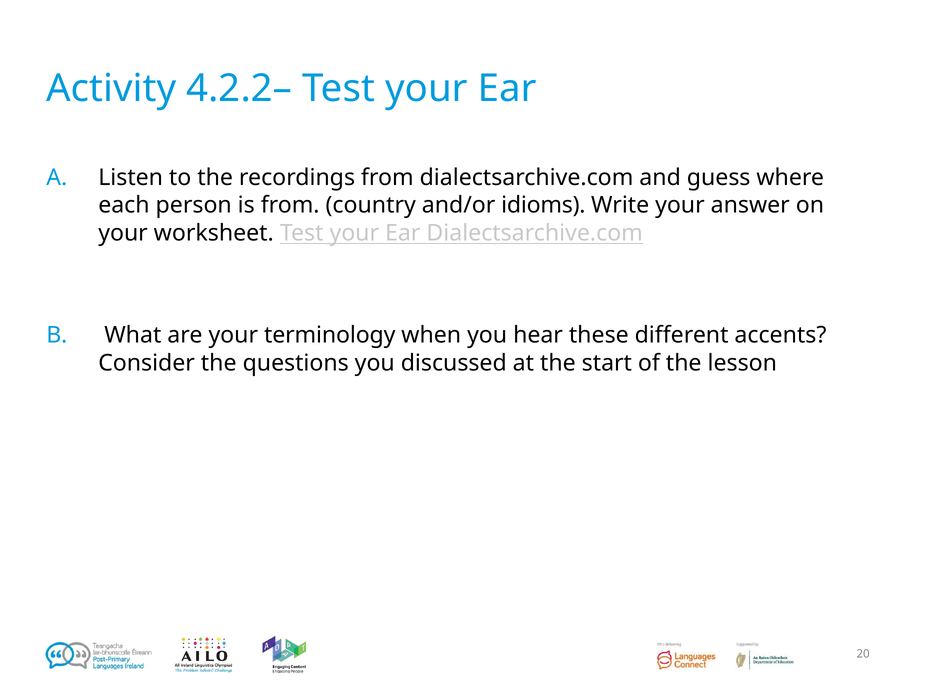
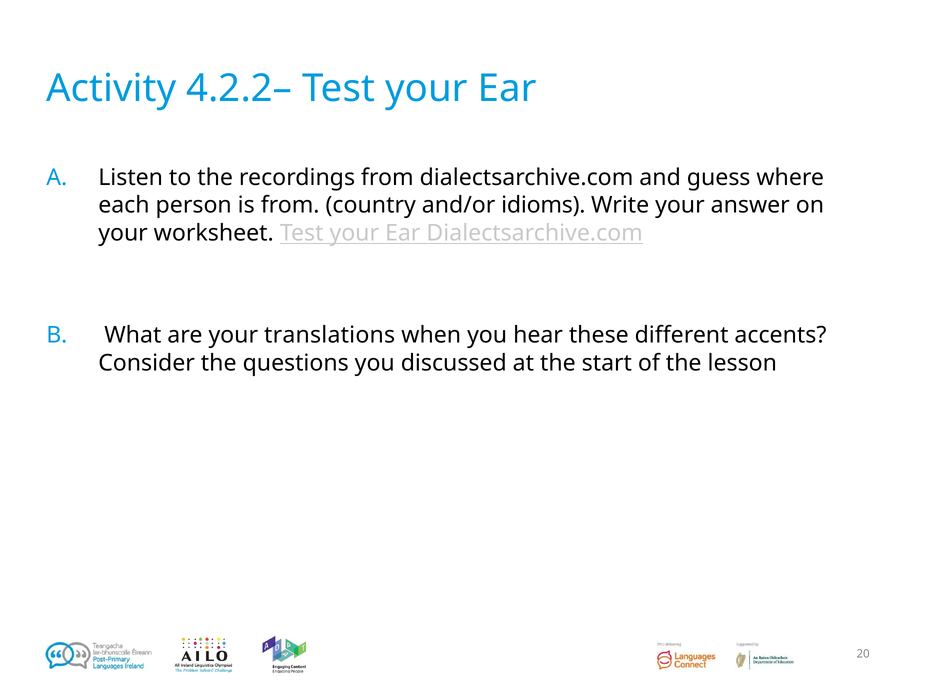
terminology: terminology -> translations
